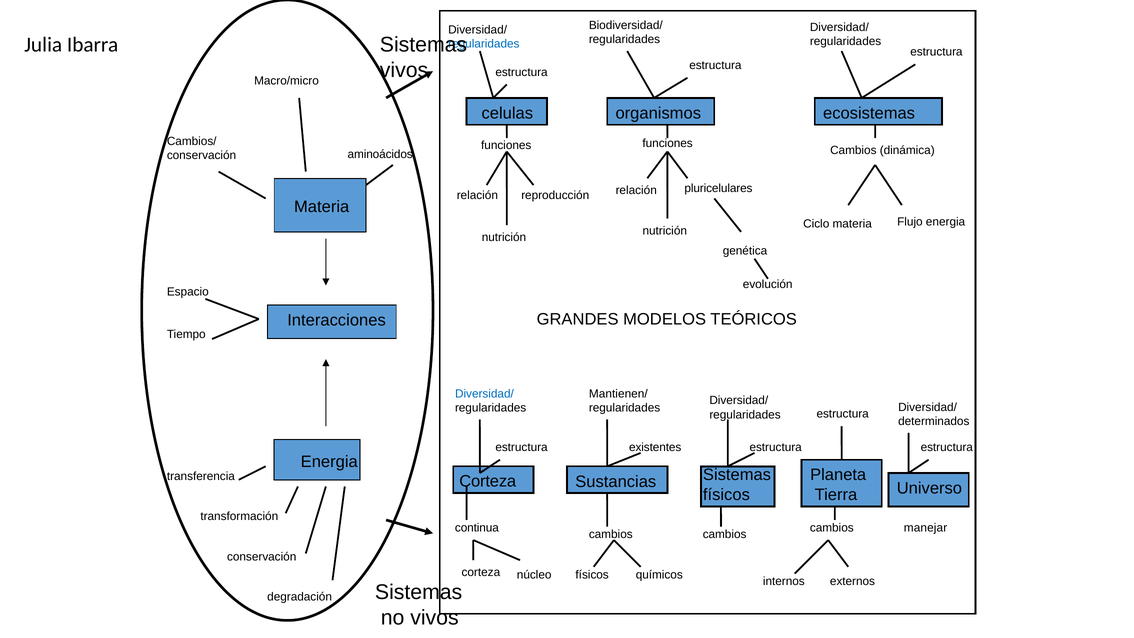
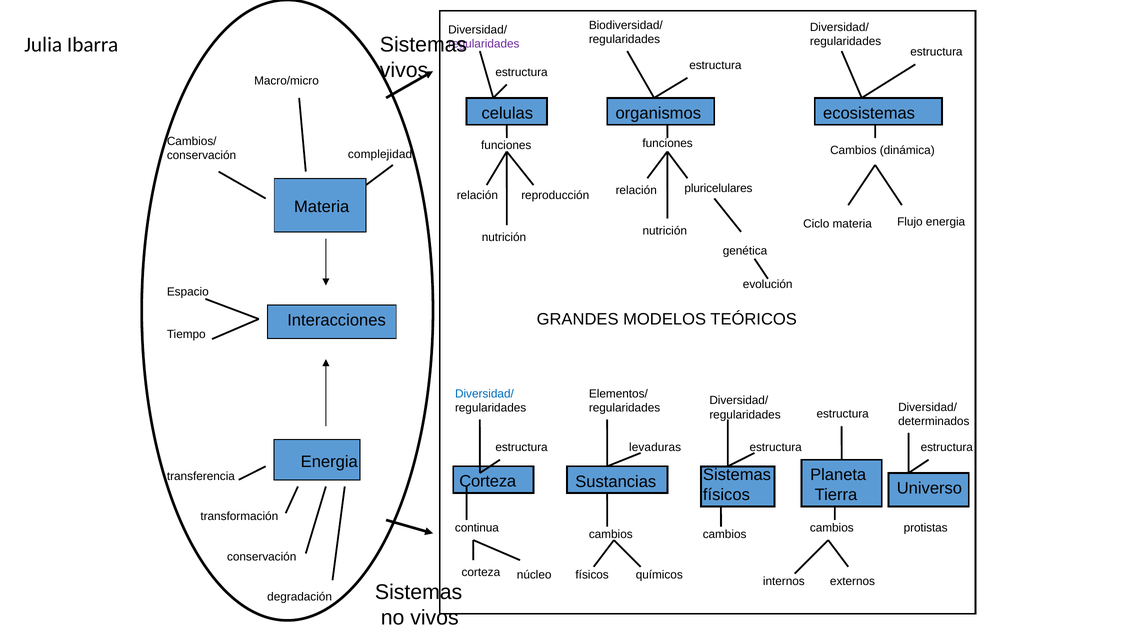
regularidades at (484, 44) colour: blue -> purple
aminoácidos: aminoácidos -> complejidad
Mantienen/: Mantienen/ -> Elementos/
existentes: existentes -> levaduras
manejar: manejar -> protistas
